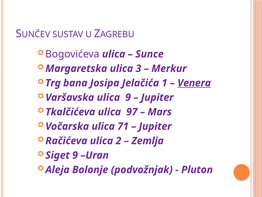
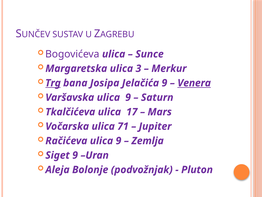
Trg underline: none -> present
Jelačića 1: 1 -> 9
Jupiter at (157, 97): Jupiter -> Saturn
97: 97 -> 17
Račićeva ulica 2: 2 -> 9
